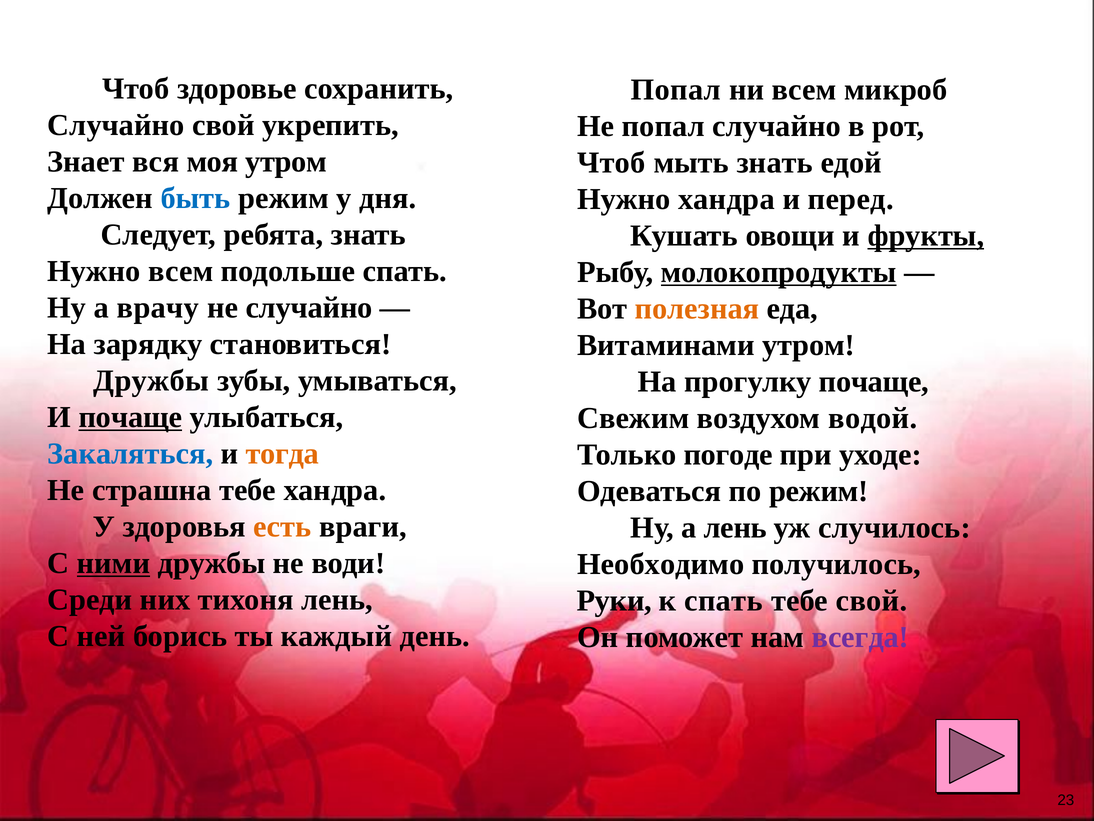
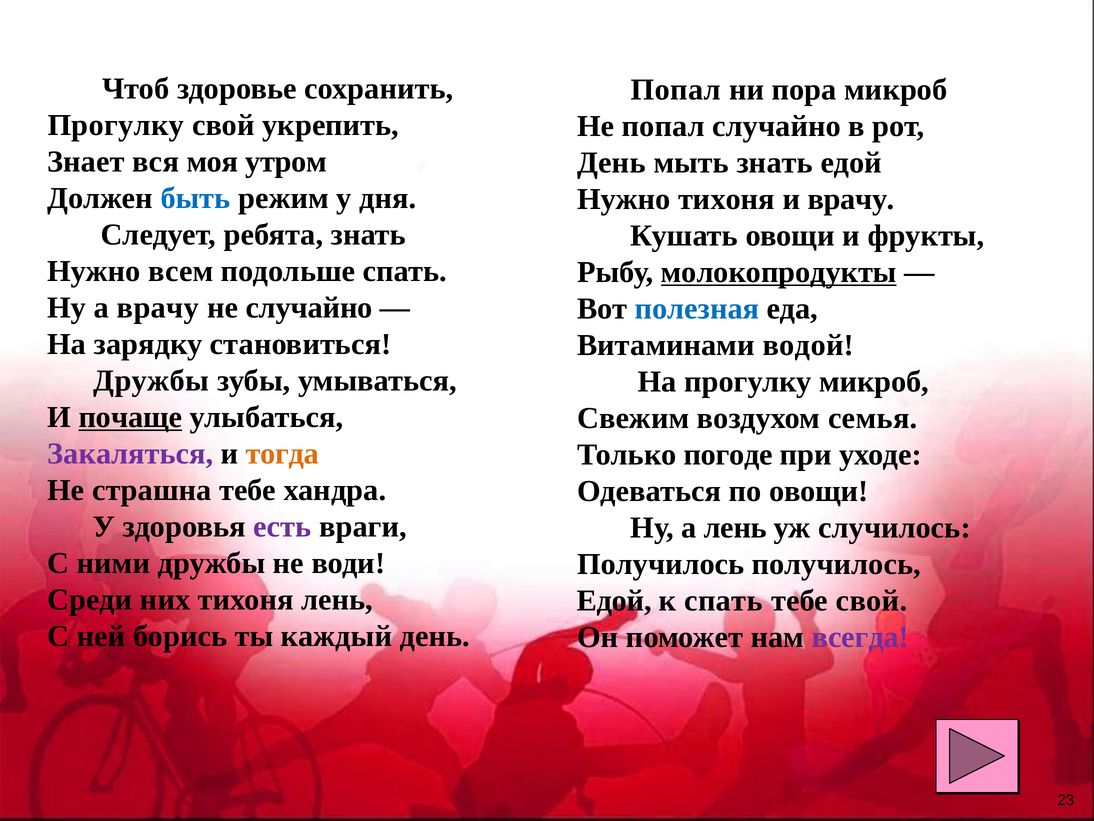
ни всем: всем -> пора
Случайно at (116, 125): Случайно -> Прогулку
Чтоб at (611, 163): Чтоб -> День
Нужно хандра: хандра -> тихоня
и перед: перед -> врачу
фрукты underline: present -> none
полезная colour: orange -> blue
Витаминами утром: утром -> водой
прогулку почаще: почаще -> микроб
водой: водой -> семья
Закаляться colour: blue -> purple
по режим: режим -> овощи
есть colour: orange -> purple
ними underline: present -> none
Необходимо at (661, 564): Необходимо -> Получилось
Руки at (614, 600): Руки -> Едой
